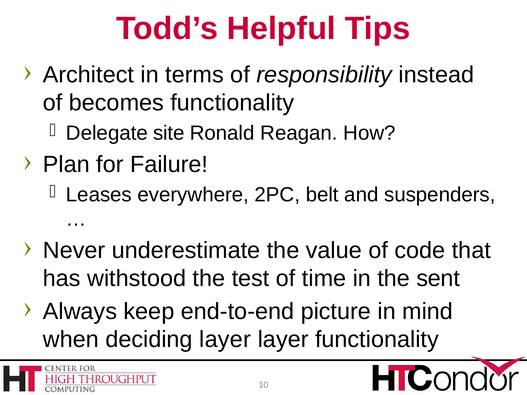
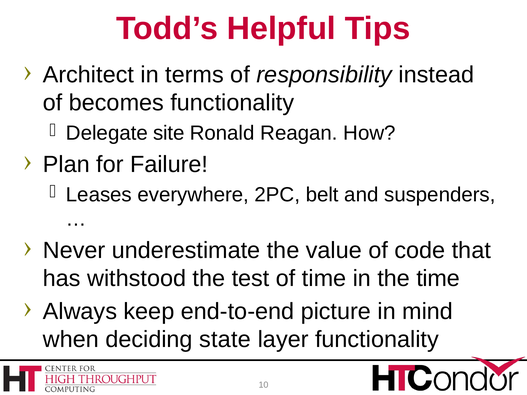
the sent: sent -> time
deciding layer: layer -> state
